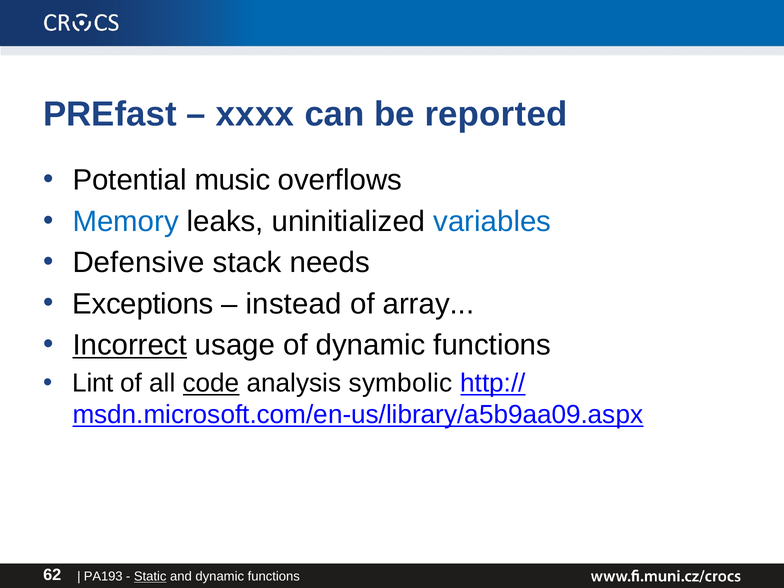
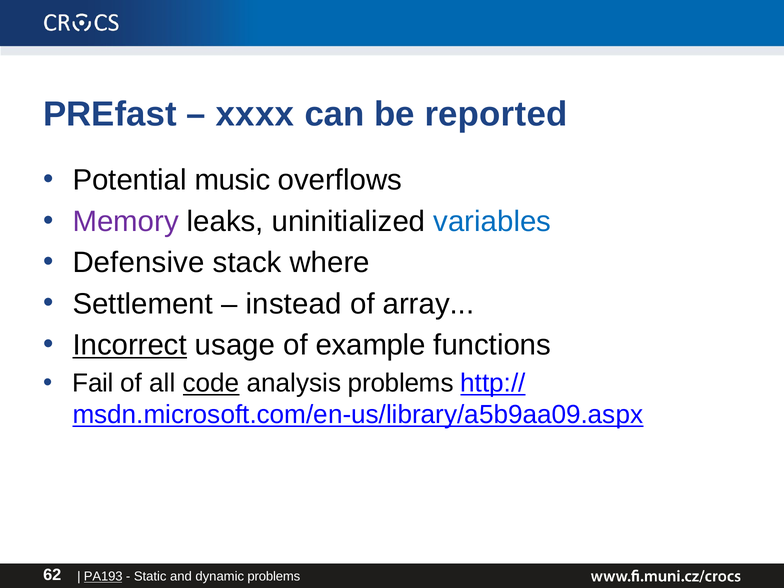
Memory colour: blue -> purple
needs: needs -> where
Exceptions: Exceptions -> Settlement
of dynamic: dynamic -> example
Lint: Lint -> Fail
analysis symbolic: symbolic -> problems
PA193 underline: none -> present
Static underline: present -> none
and dynamic functions: functions -> problems
